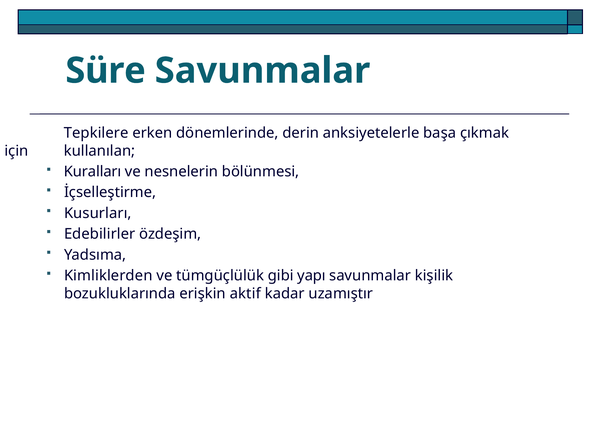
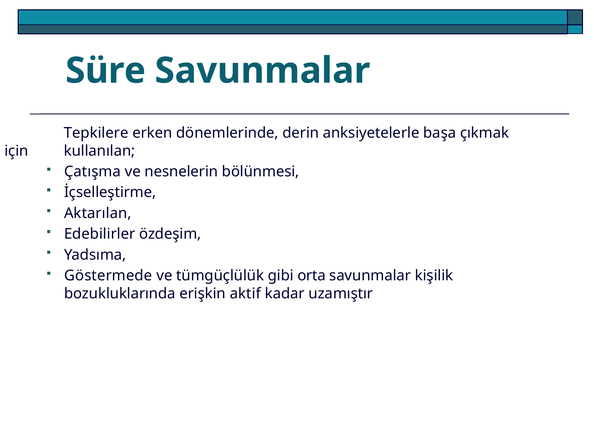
Kuralları: Kuralları -> Çatışma
Kusurları: Kusurları -> Aktarılan
Kimliklerden: Kimliklerden -> Göstermede
yapı: yapı -> orta
